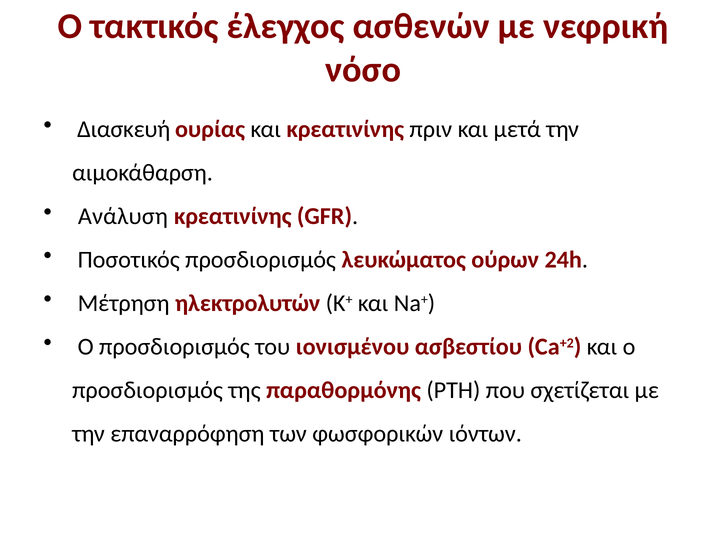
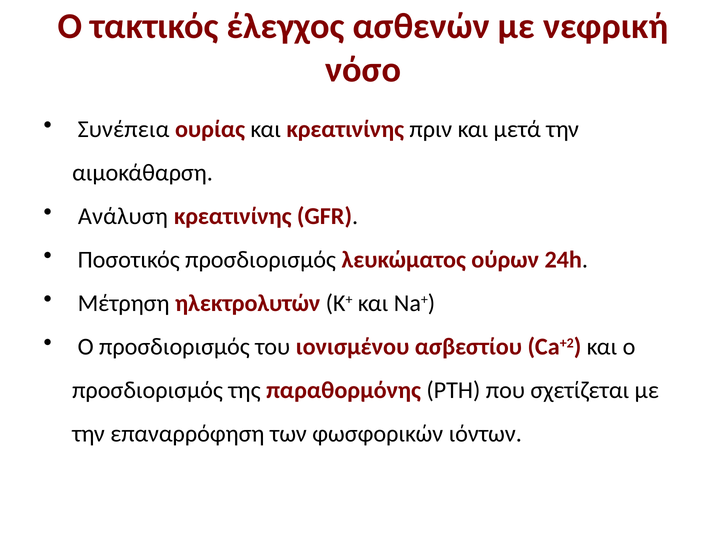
Διασκευή: Διασκευή -> Συνέπεια
